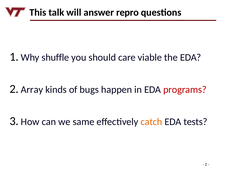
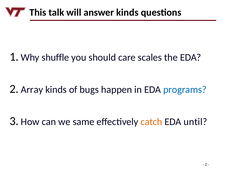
answer repro: repro -> kinds
viable: viable -> scales
programs colour: red -> blue
tests: tests -> until
